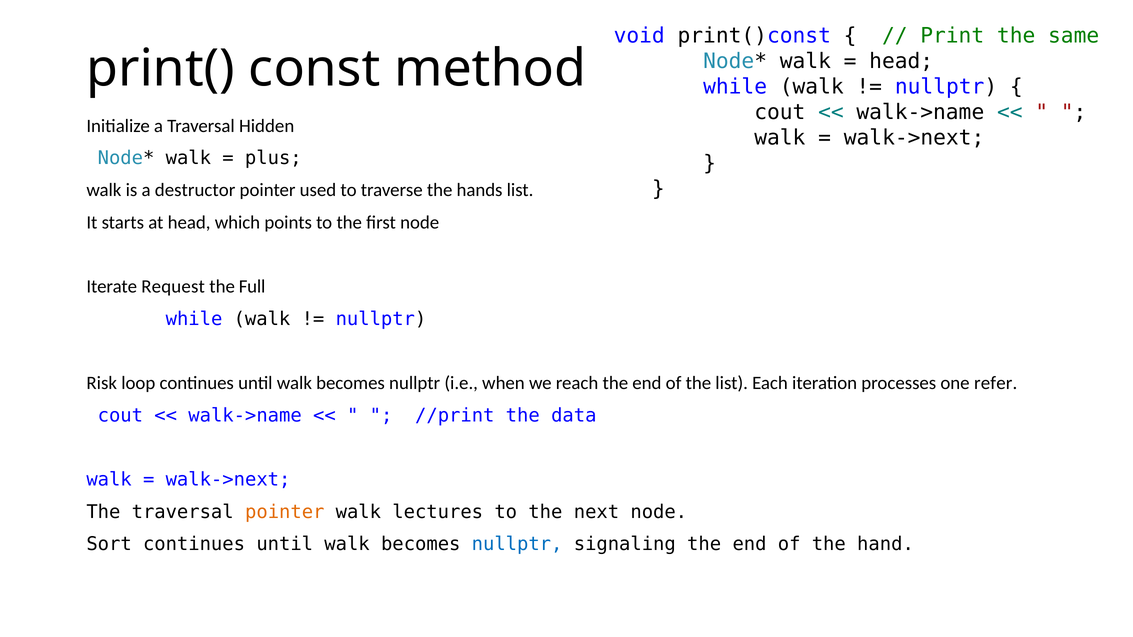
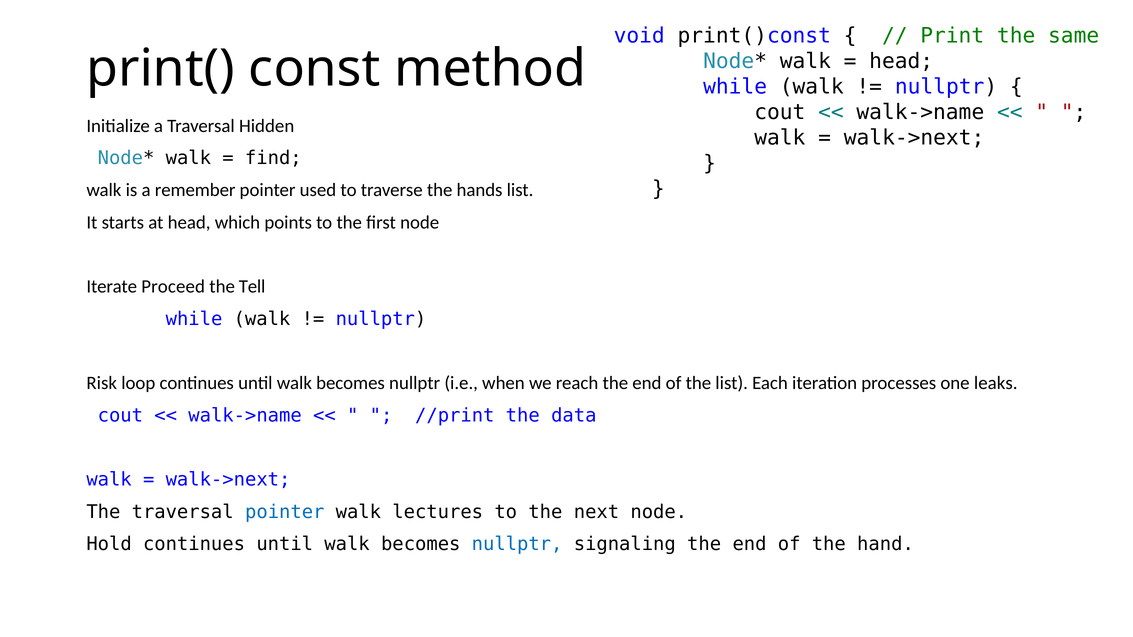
plus: plus -> find
destructor: destructor -> remember
Request: Request -> Proceed
Full: Full -> Tell
refer: refer -> leaks
pointer at (285, 512) colour: orange -> blue
Sort: Sort -> Hold
